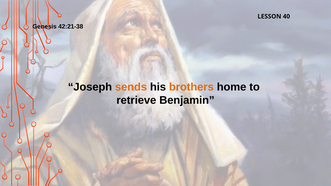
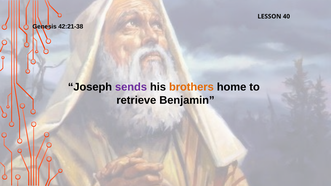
sends colour: orange -> purple
